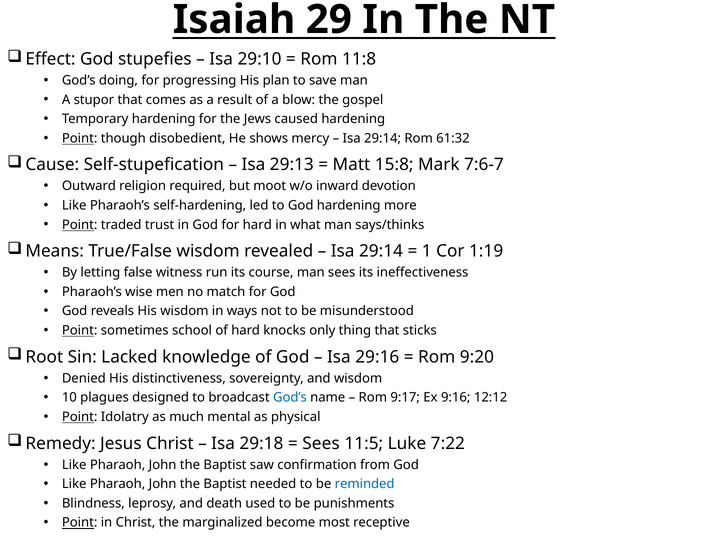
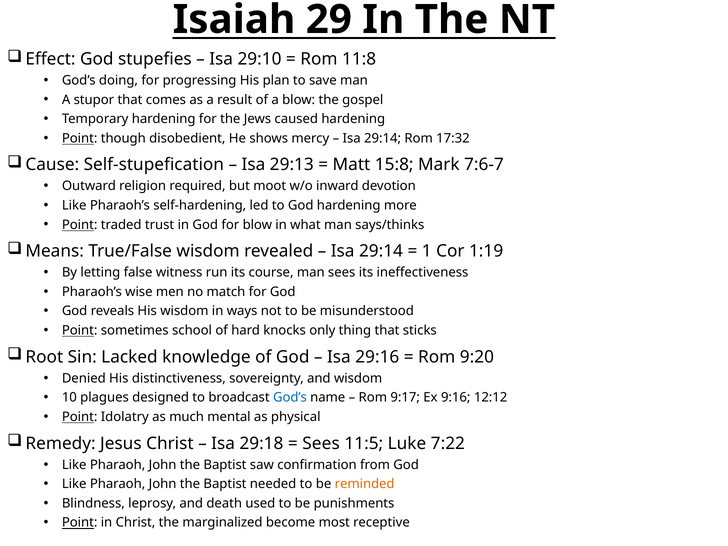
61:32: 61:32 -> 17:32
for hard: hard -> blow
reminded colour: blue -> orange
